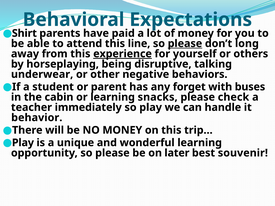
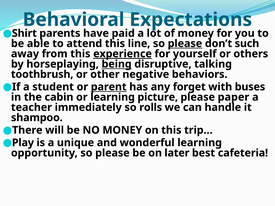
long: long -> such
being underline: none -> present
underwear: underwear -> toothbrush
parent underline: none -> present
snacks: snacks -> picture
check: check -> paper
so play: play -> rolls
behavior: behavior -> shampoo
souvenir: souvenir -> cafeteria
